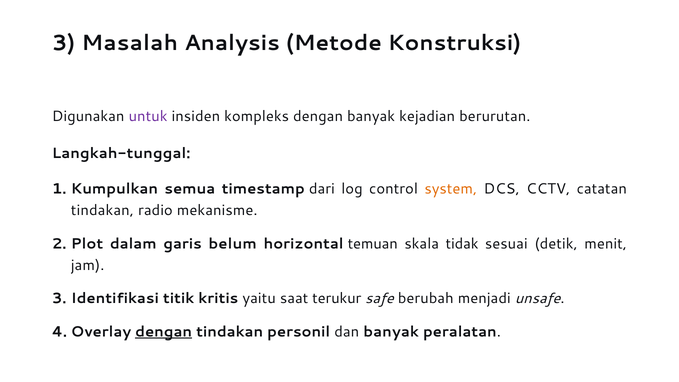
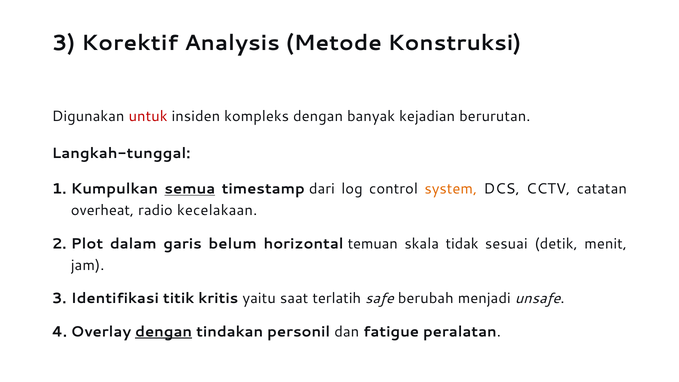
Masalah: Masalah -> Korektif
untuk colour: purple -> red
semua underline: none -> present
tindakan at (102, 211): tindakan -> overheat
mekanisme: mekanisme -> kecelakaan
terukur: terukur -> terlatih
dan banyak: banyak -> fatigue
